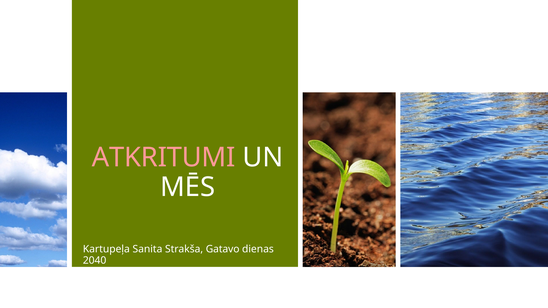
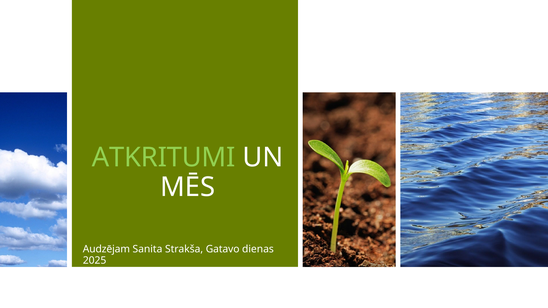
ATKRITUMI colour: pink -> light green
Kartupeļa: Kartupeļa -> Audzējam
2040: 2040 -> 2025
